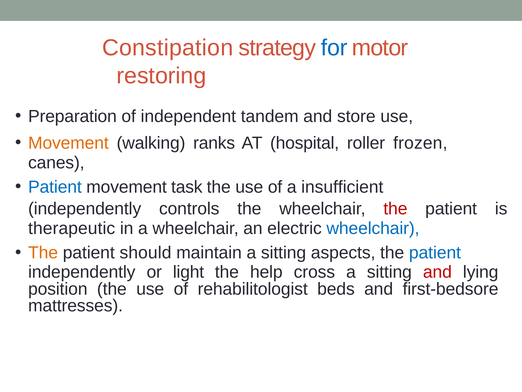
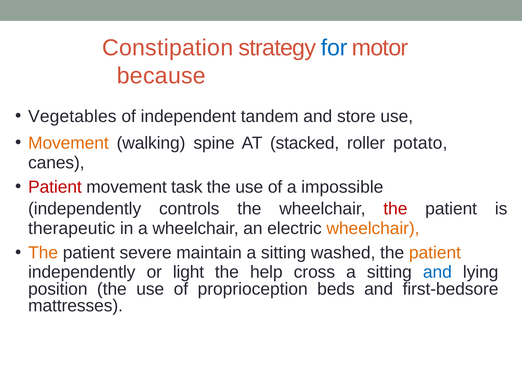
restoring: restoring -> because
Preparation: Preparation -> Vegetables
ranks: ranks -> spine
hospital: hospital -> stacked
frozen: frozen -> potato
Patient at (55, 187) colour: blue -> red
insufficient: insufficient -> impossible
wheelchair at (373, 228) colour: blue -> orange
should: should -> severe
aspects: aspects -> washed
patient at (435, 253) colour: blue -> orange
and at (437, 272) colour: red -> blue
rehabilitologist: rehabilitologist -> proprioception
